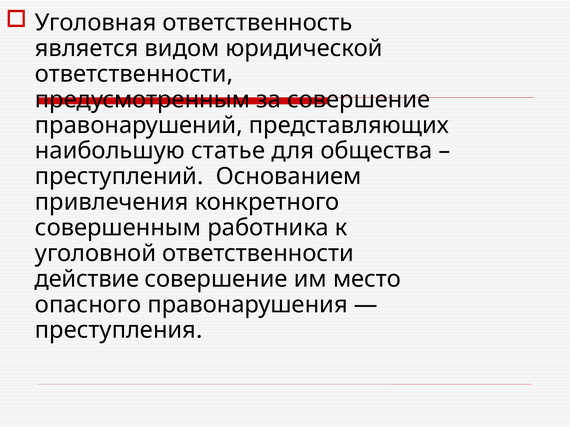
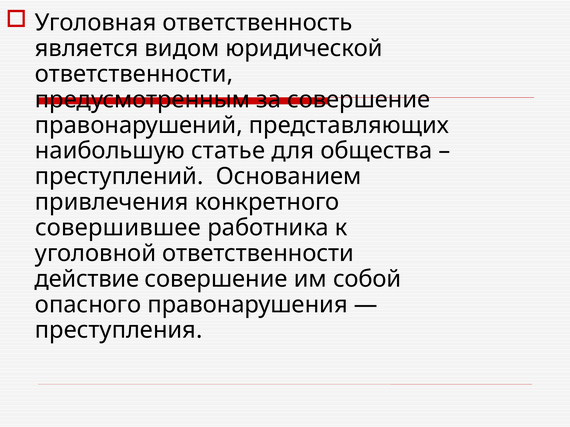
совершенным: совершенным -> совершившее
место: место -> собой
